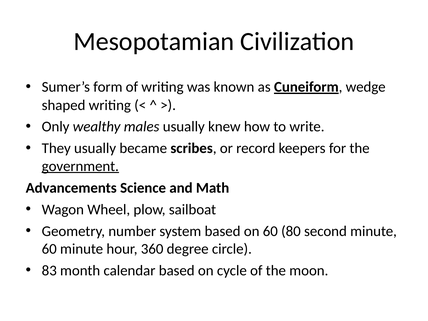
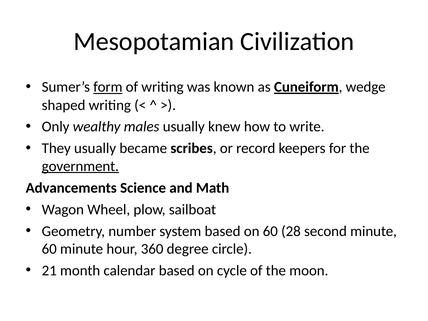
form underline: none -> present
80: 80 -> 28
83: 83 -> 21
